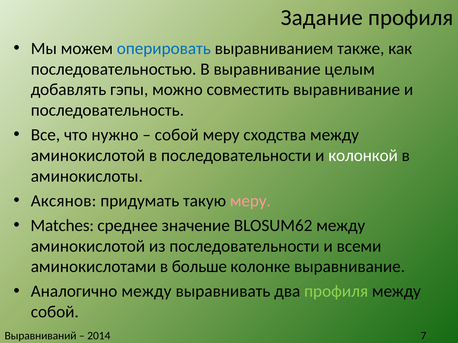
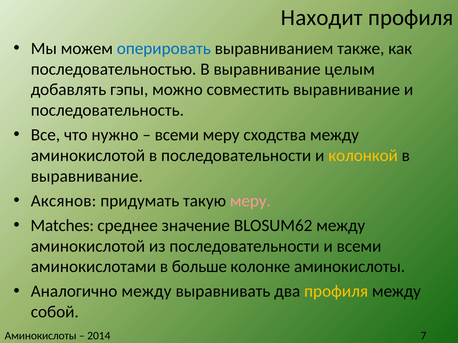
Задание: Задание -> Находит
собой at (177, 135): собой -> всеми
колонкой colour: white -> yellow
аминокислоты at (87, 176): аминокислоты -> выравнивание
колонке выравнивание: выравнивание -> аминокислоты
профиля at (336, 292) colour: light green -> yellow
Выравниваний at (41, 336): Выравниваний -> Аминокислоты
